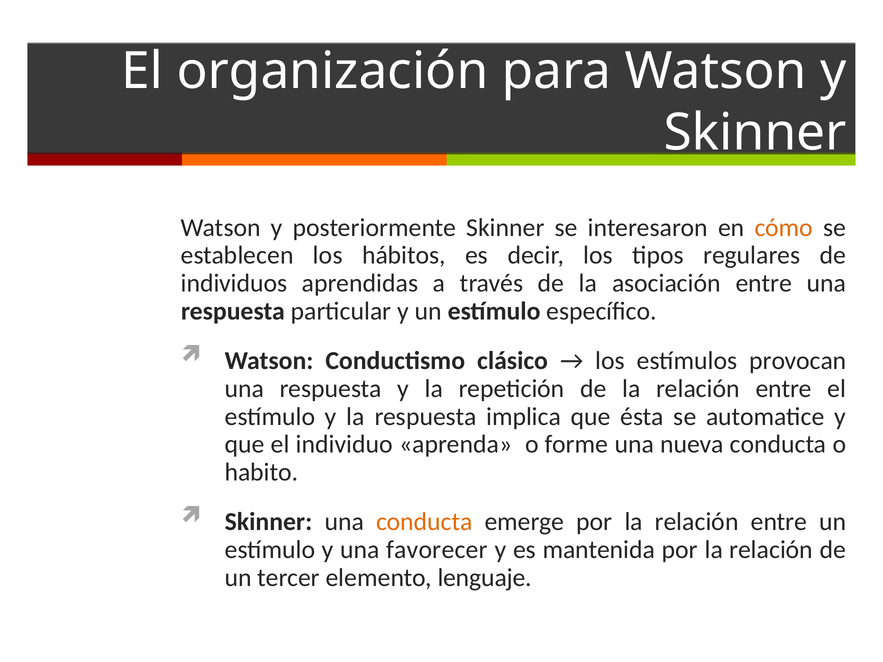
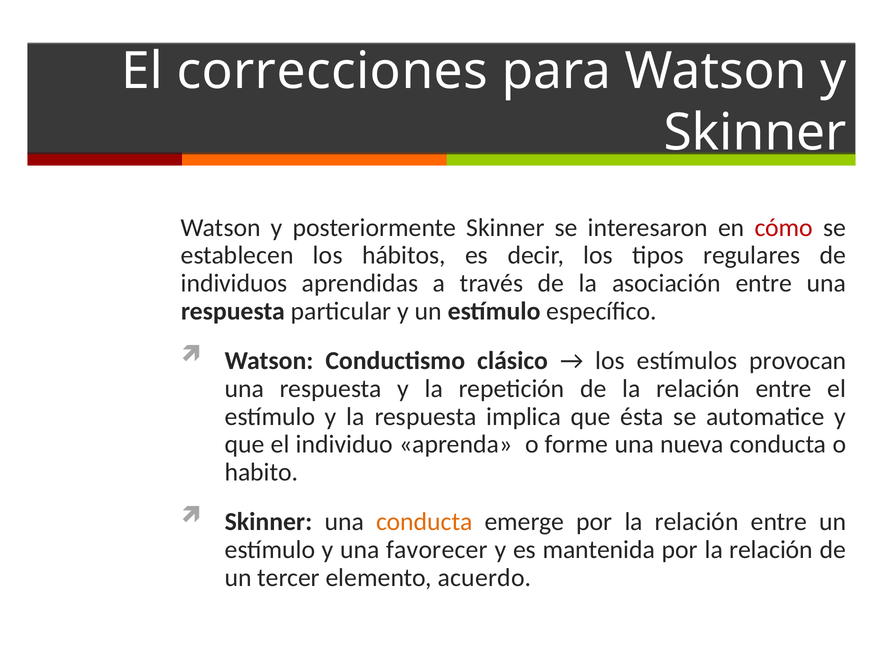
organización: organización -> correcciones
cómo colour: orange -> red
lenguaje: lenguaje -> acuerdo
